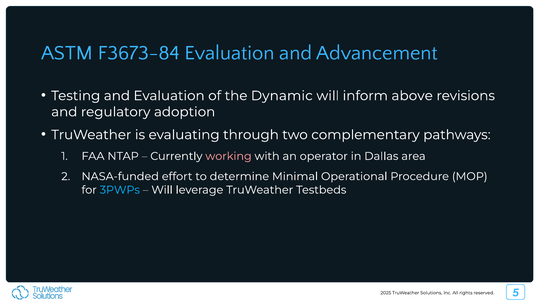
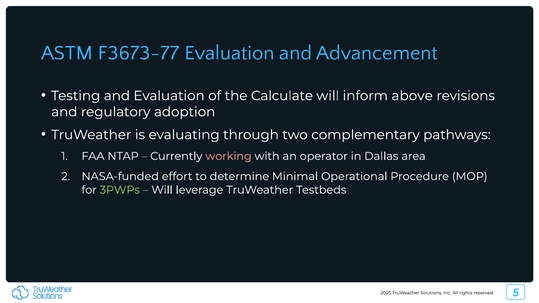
F3673-84: F3673-84 -> F3673-77
Dynamic: Dynamic -> Calculate
3PWPs colour: light blue -> light green
